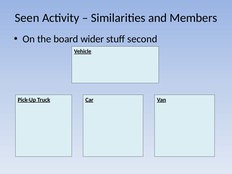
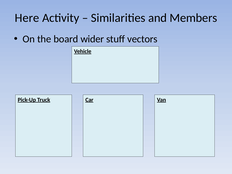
Seen: Seen -> Here
second: second -> vectors
